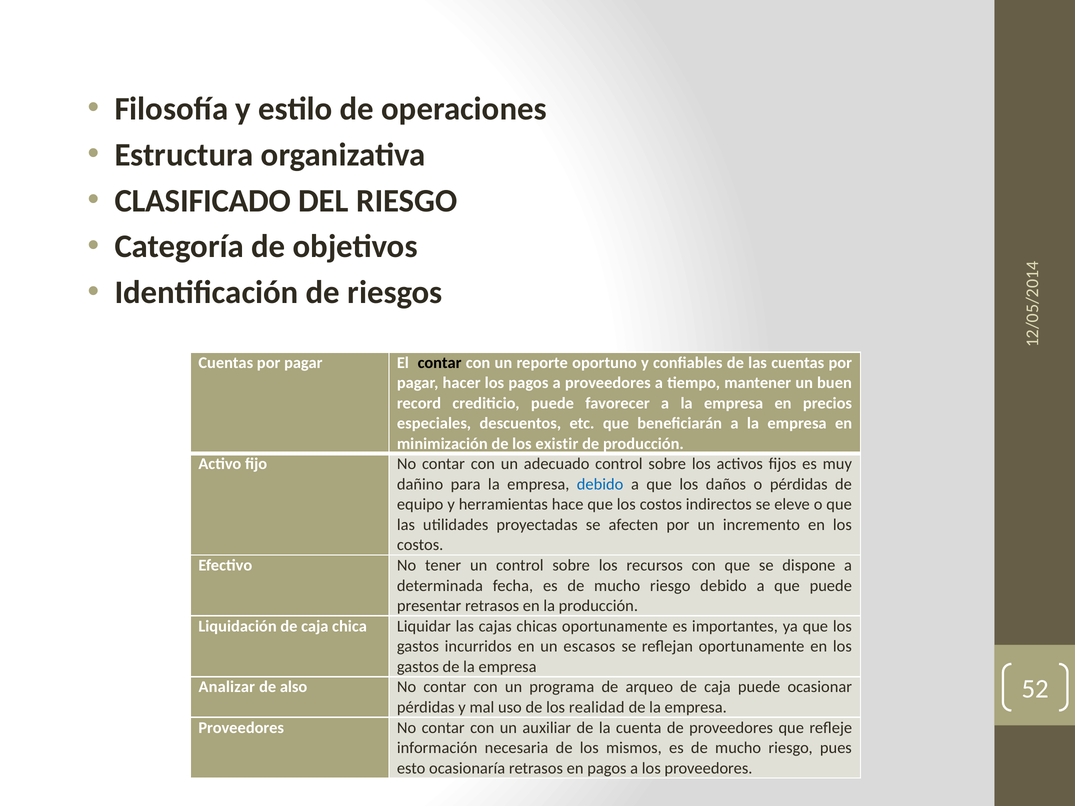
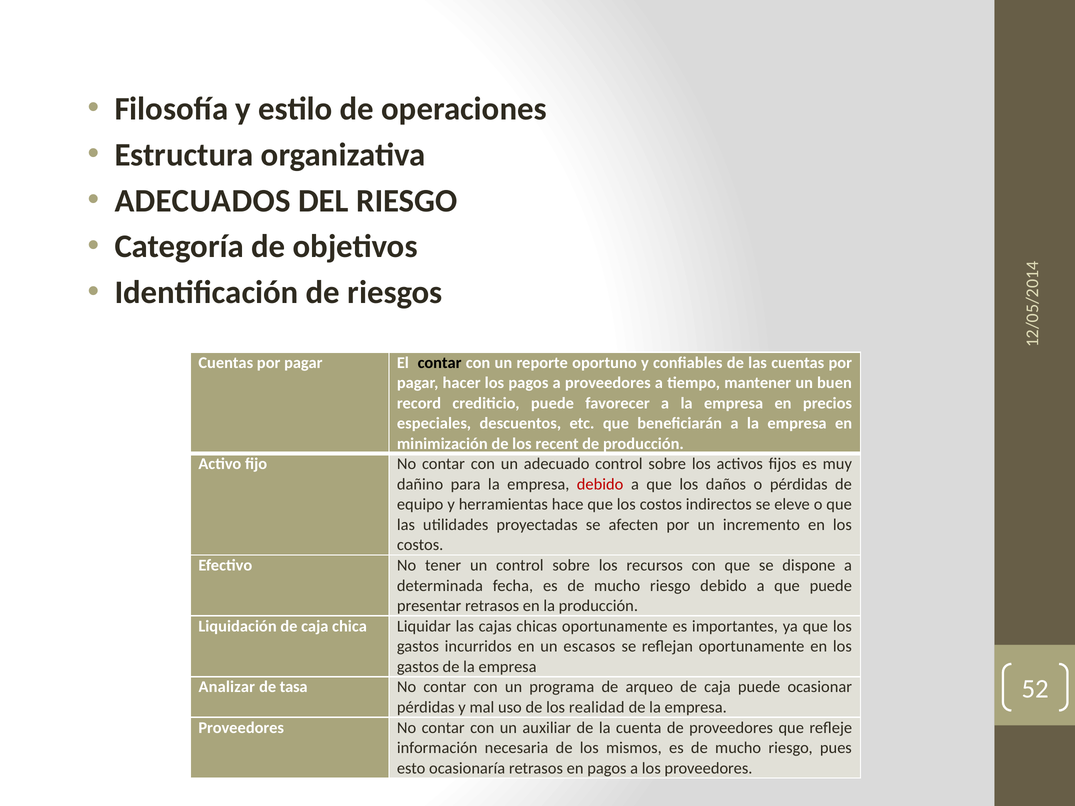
CLASIFICADO: CLASIFICADO -> ADECUADOS
existir: existir -> recent
debido at (600, 484) colour: blue -> red
also: also -> tasa
